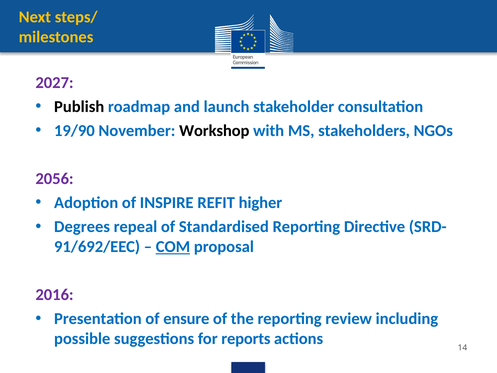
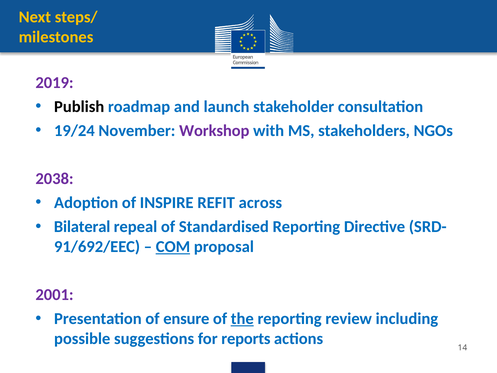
2027: 2027 -> 2019
19/90: 19/90 -> 19/24
Workshop colour: black -> purple
2056: 2056 -> 2038
higher: higher -> across
Degrees: Degrees -> Bilateral
2016: 2016 -> 2001
the underline: none -> present
